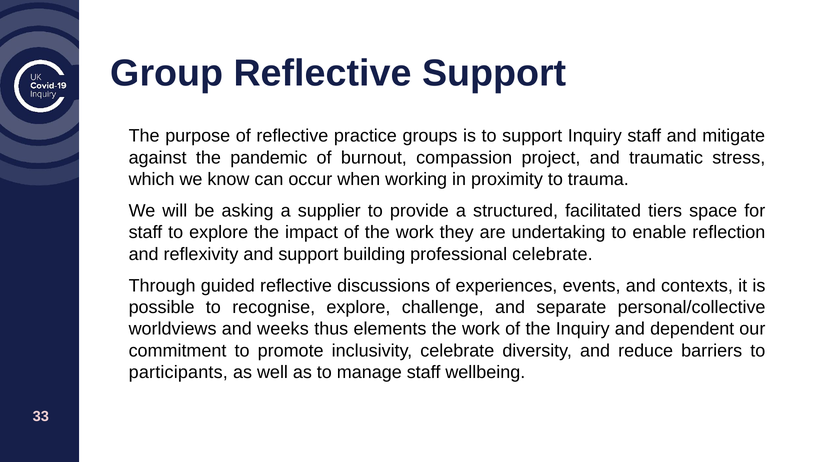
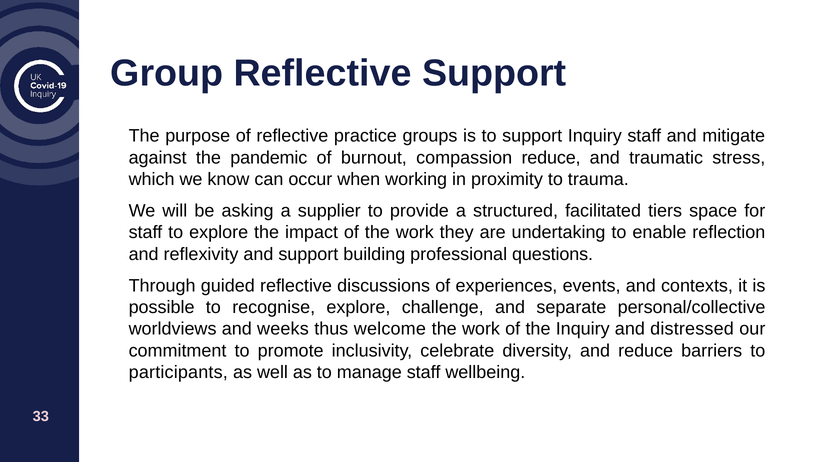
compassion project: project -> reduce
professional celebrate: celebrate -> questions
elements: elements -> welcome
dependent: dependent -> distressed
